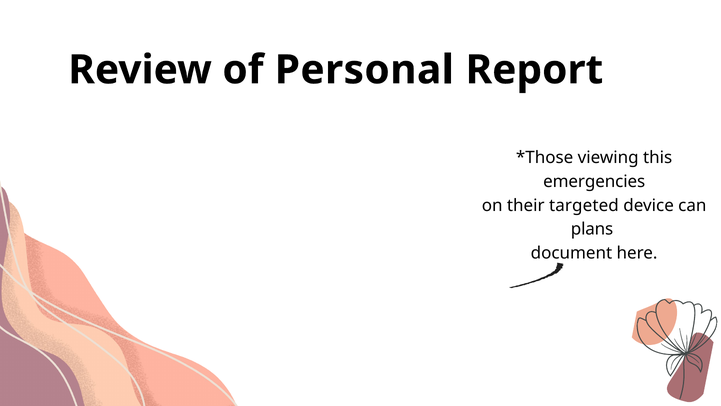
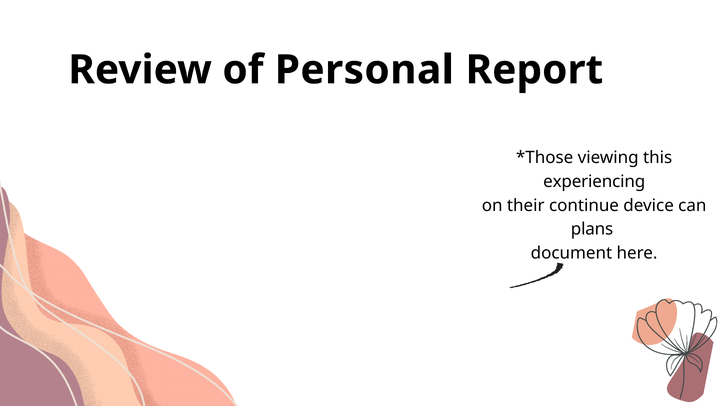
emergencies: emergencies -> experiencing
targeted: targeted -> continue
